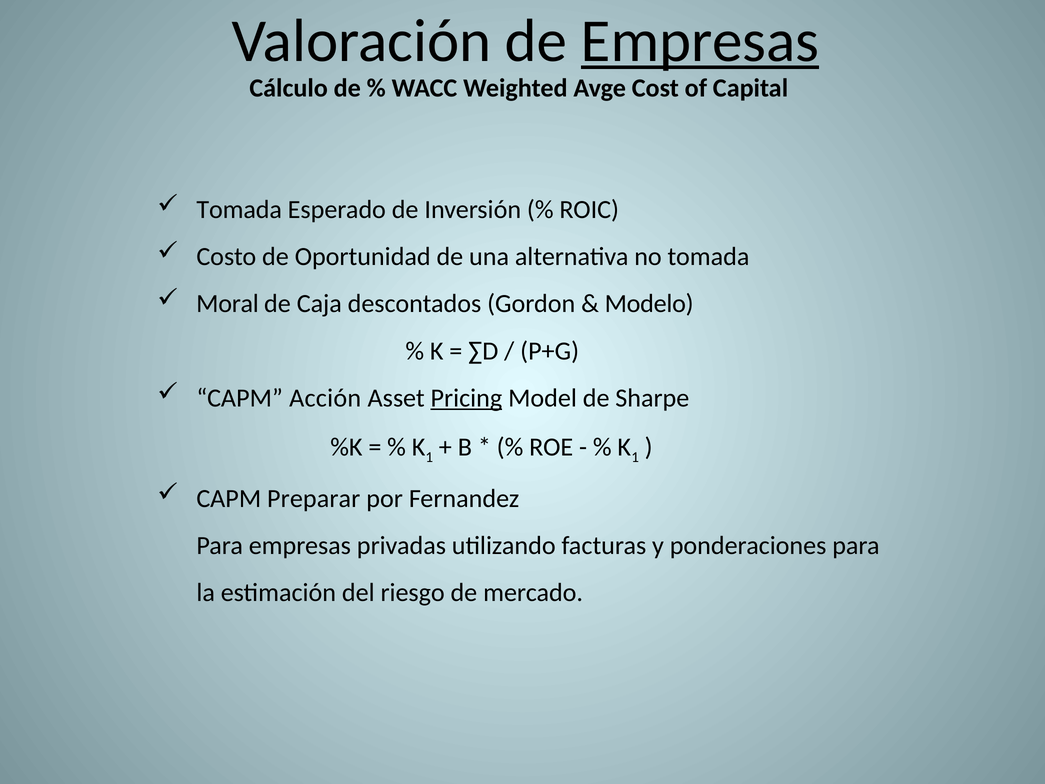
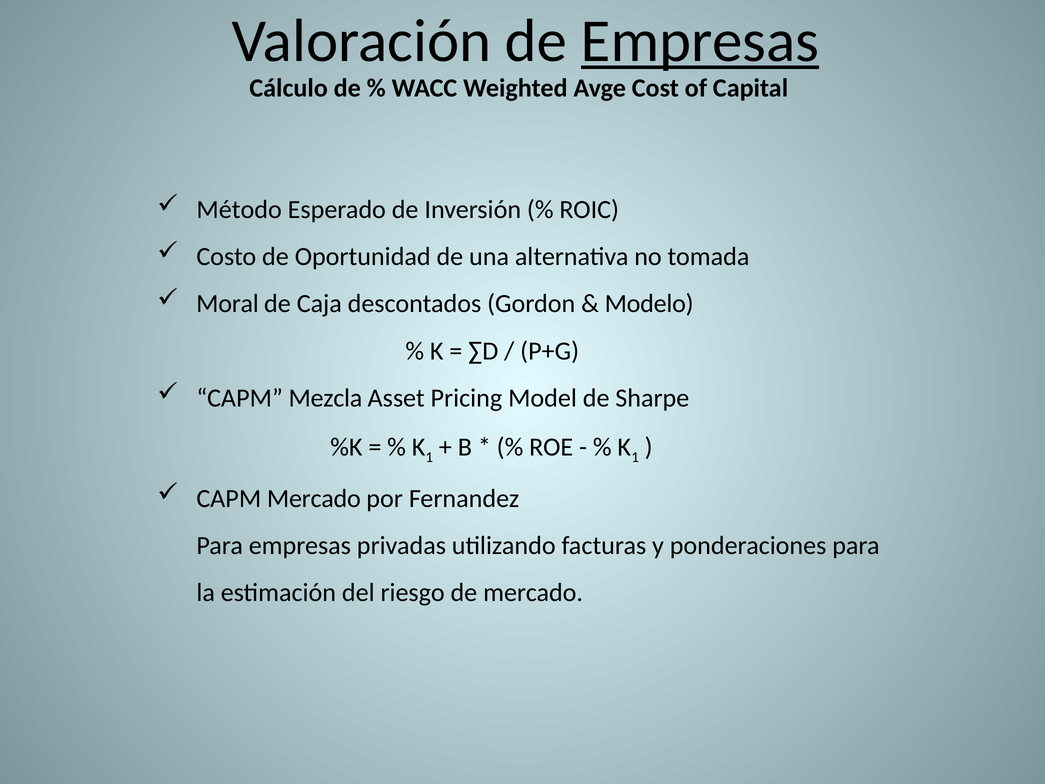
Tomada at (239, 210): Tomada -> Método
Acción: Acción -> Mezcla
Pricing underline: present -> none
CAPM Preparar: Preparar -> Mercado
